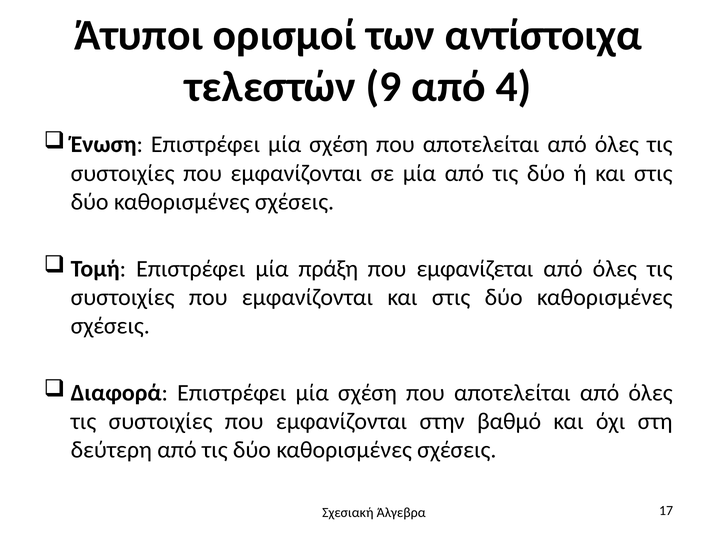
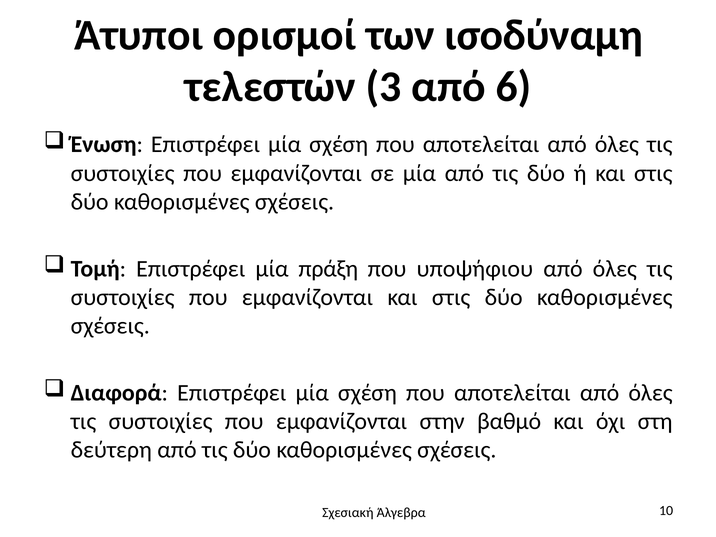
αντίστοιχα: αντίστοιχα -> ισοδύναμη
9: 9 -> 3
4: 4 -> 6
εμφανίζεται: εμφανίζεται -> υποψήφιου
17: 17 -> 10
